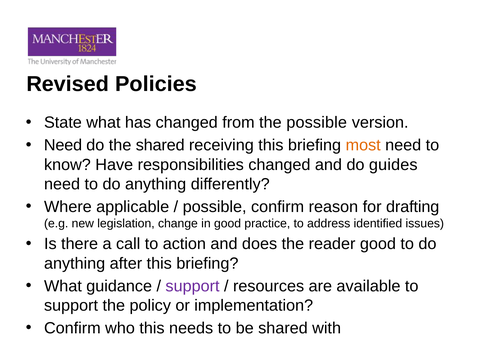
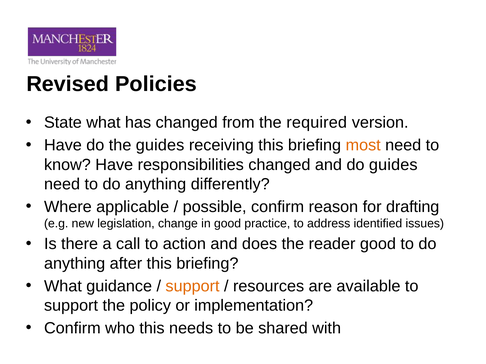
the possible: possible -> required
Need at (63, 145): Need -> Have
the shared: shared -> guides
support at (193, 286) colour: purple -> orange
